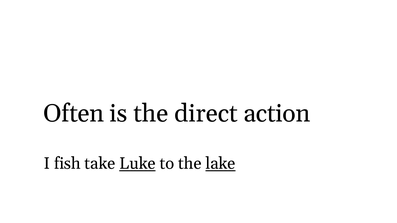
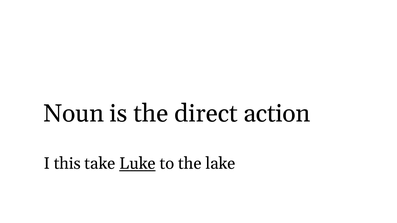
Often: Often -> Noun
fish: fish -> this
lake underline: present -> none
